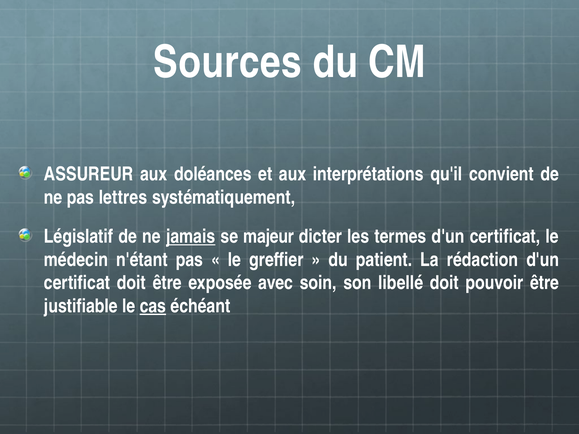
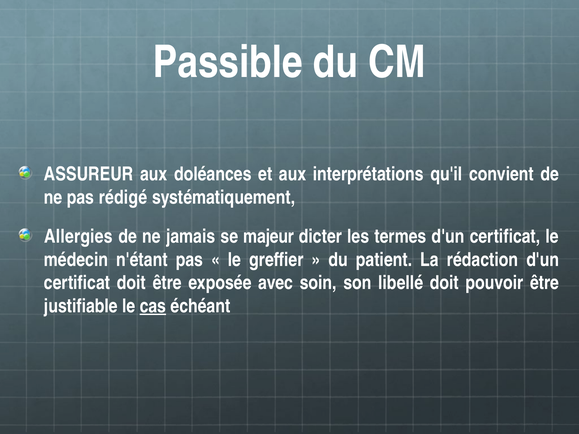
Sources: Sources -> Passible
lettres: lettres -> rédigé
Législatif: Législatif -> Allergies
jamais underline: present -> none
